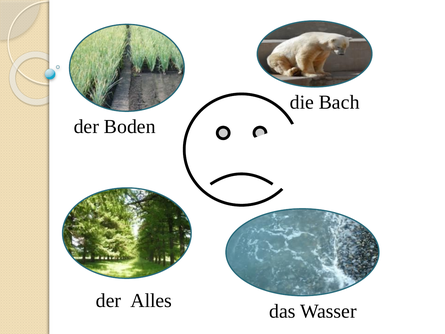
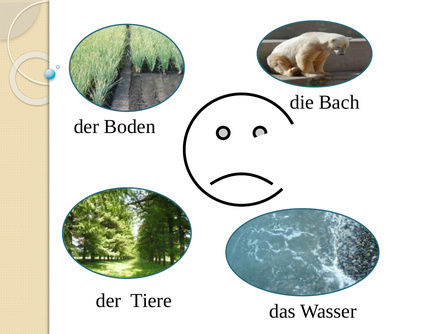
Alles: Alles -> Tiere
